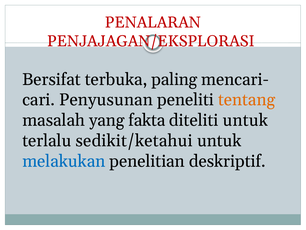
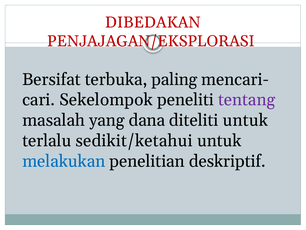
PENALARAN: PENALARAN -> DIBEDAKAN
Penyusunan: Penyusunan -> Sekelompok
tentang colour: orange -> purple
fakta: fakta -> dana
